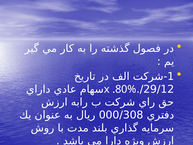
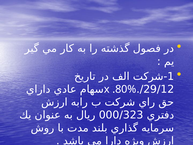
000/308: 000/308 -> 000/323
